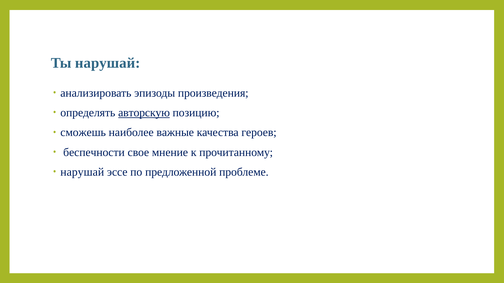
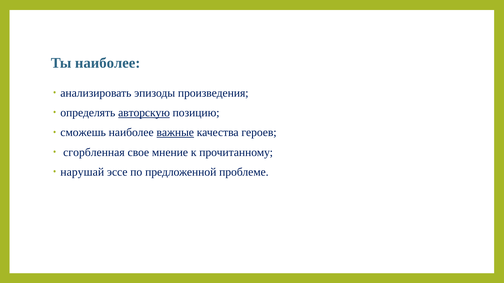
Ты нарушай: нарушай -> наиболее
важные underline: none -> present
беспечности: беспечности -> сгорбленная
